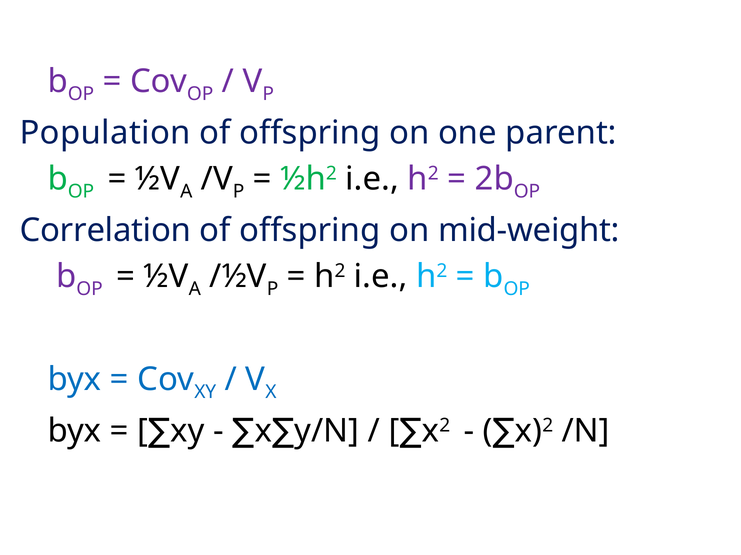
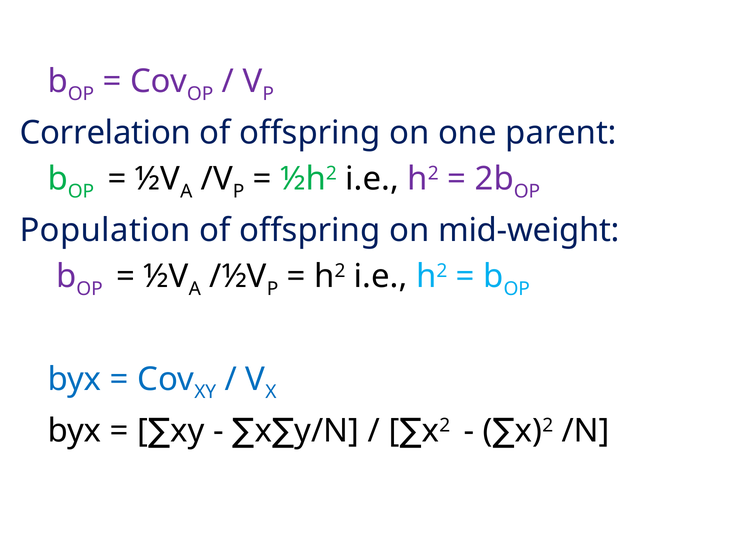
Population: Population -> Correlation
Correlation: Correlation -> Population
